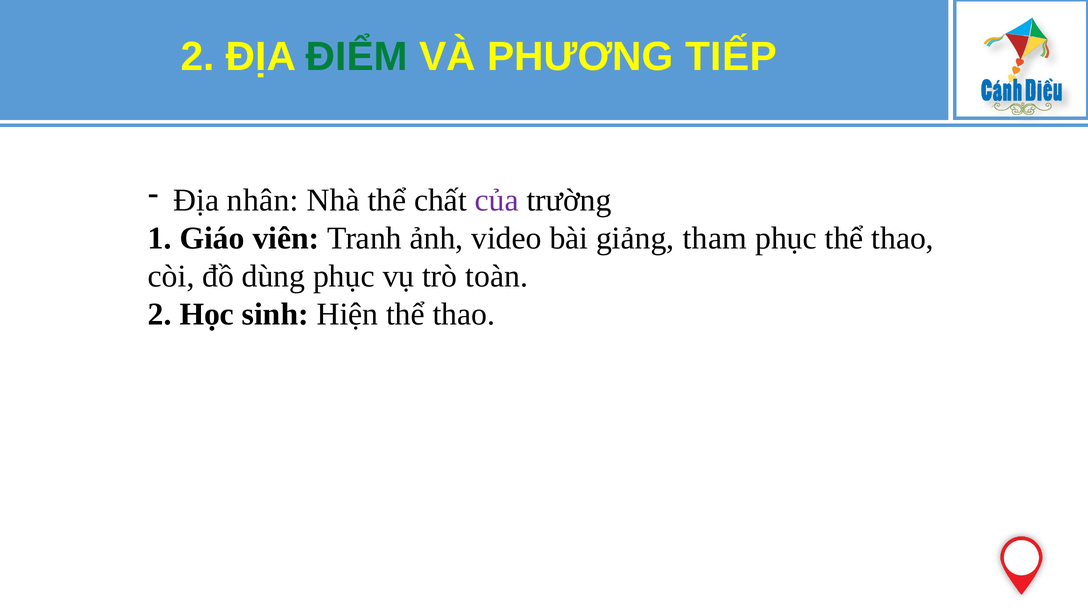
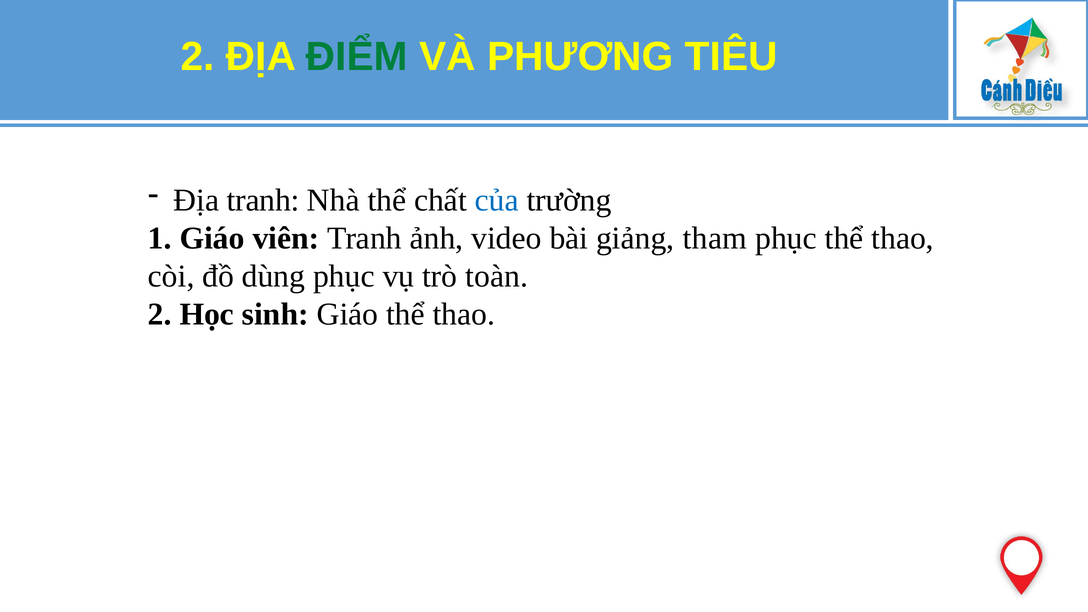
TIẾP: TIẾP -> TIÊU
Địa nhân: nhân -> tranh
của colour: purple -> blue
sinh Hiện: Hiện -> Giáo
